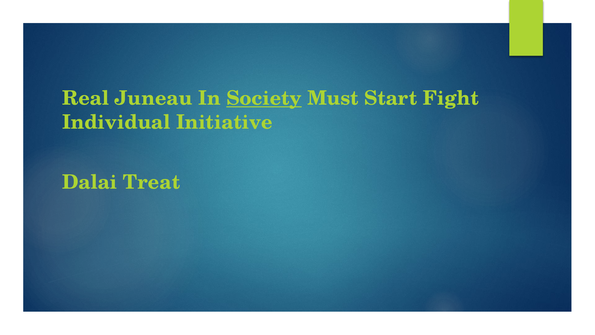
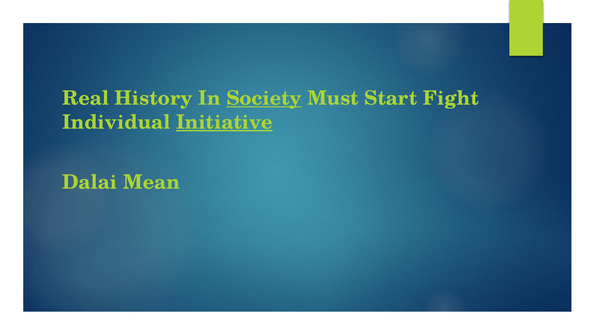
Juneau: Juneau -> History
Initiative underline: none -> present
Treat: Treat -> Mean
